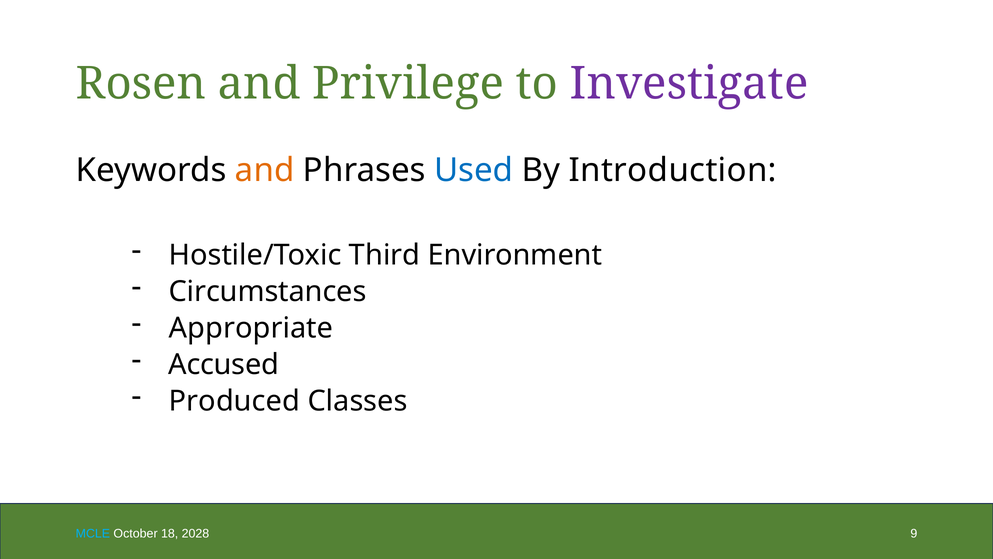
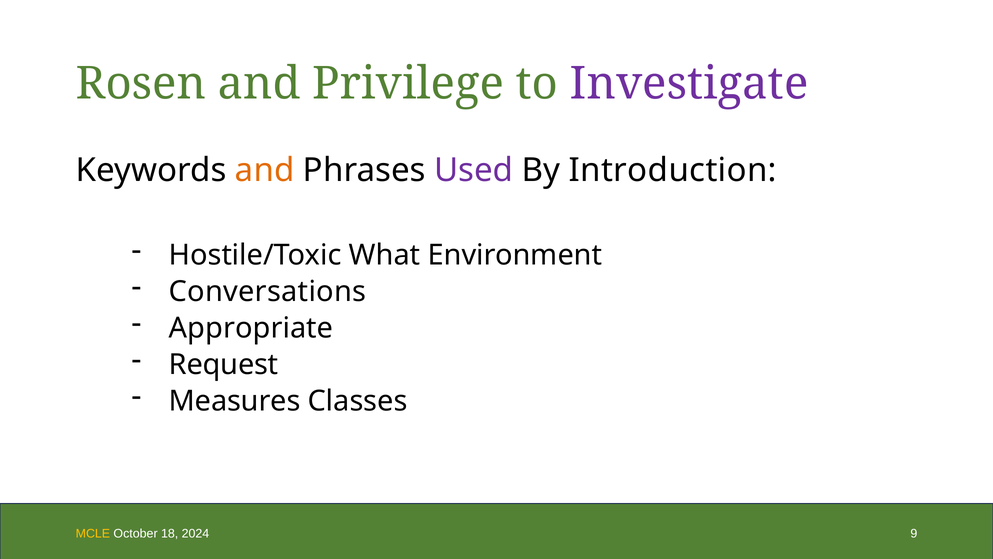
Used colour: blue -> purple
Third: Third -> What
Circumstances: Circumstances -> Conversations
Accused: Accused -> Request
Produced: Produced -> Measures
MCLE colour: light blue -> yellow
2028: 2028 -> 2024
